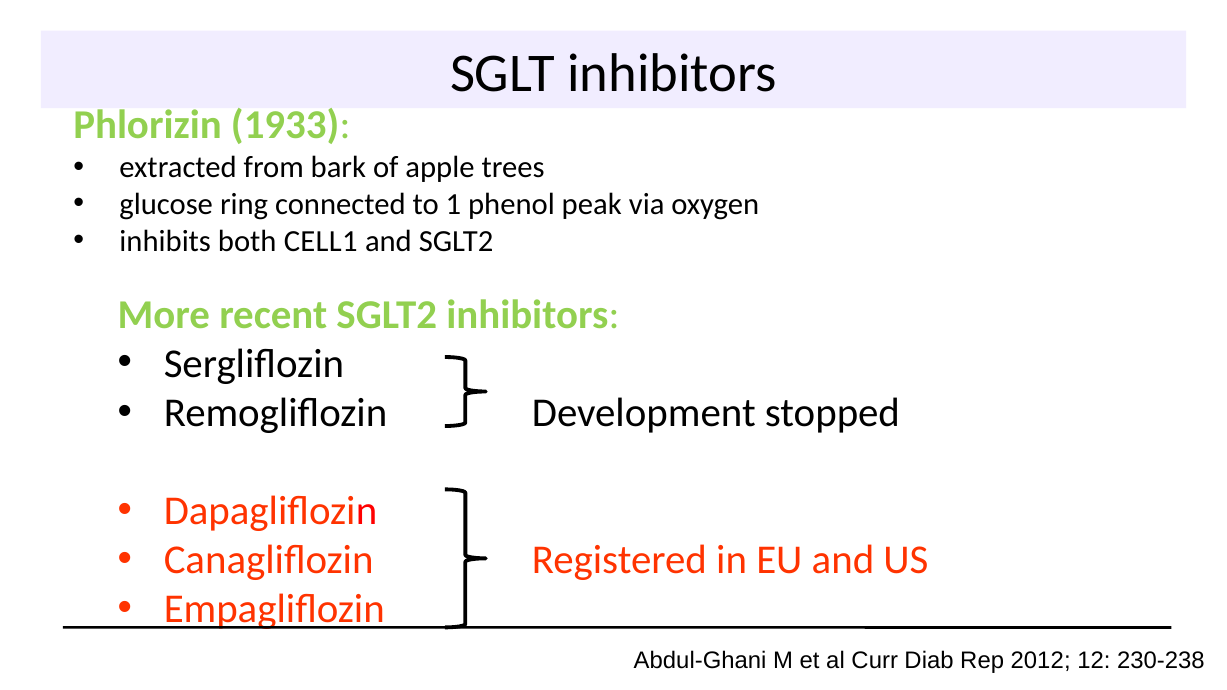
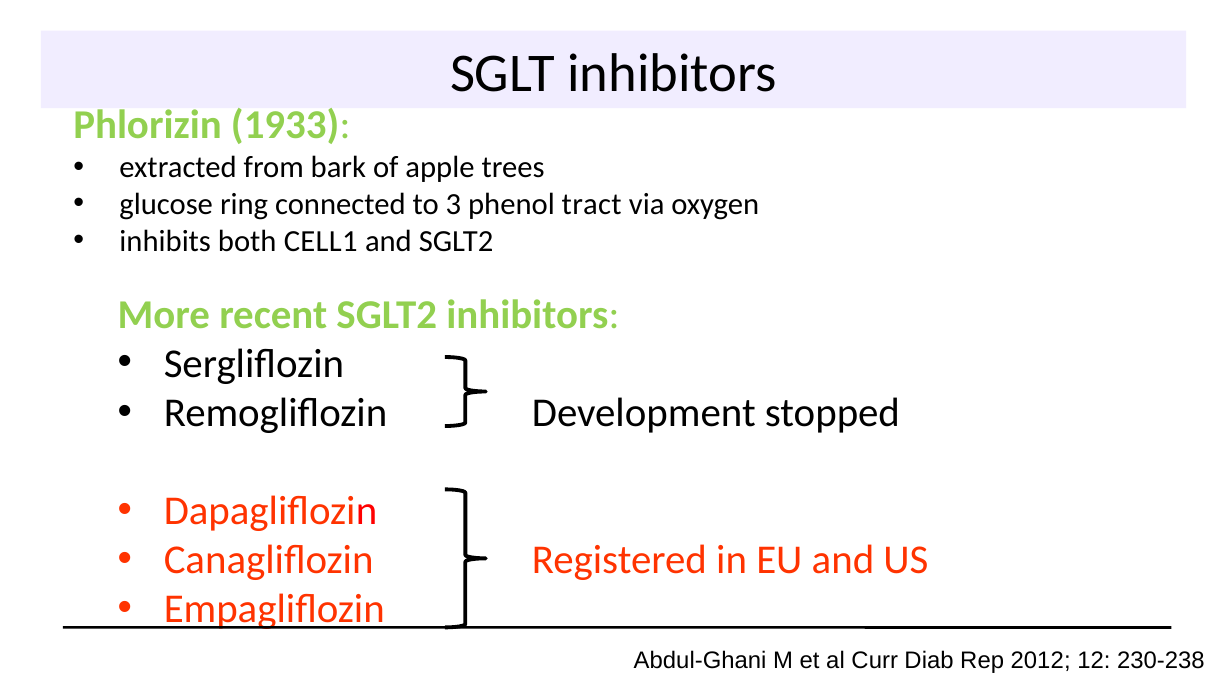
1: 1 -> 3
peak: peak -> tract
